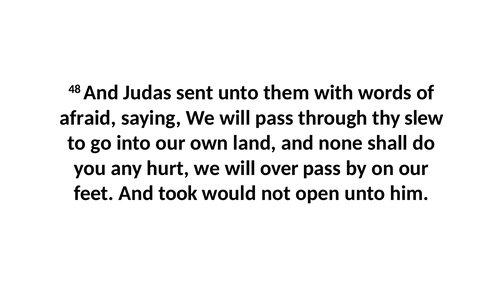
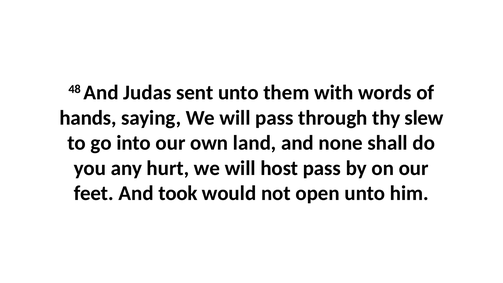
afraid: afraid -> hands
over: over -> host
